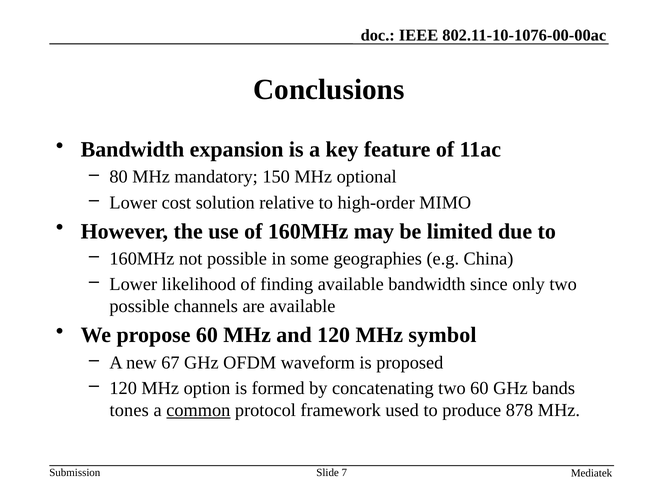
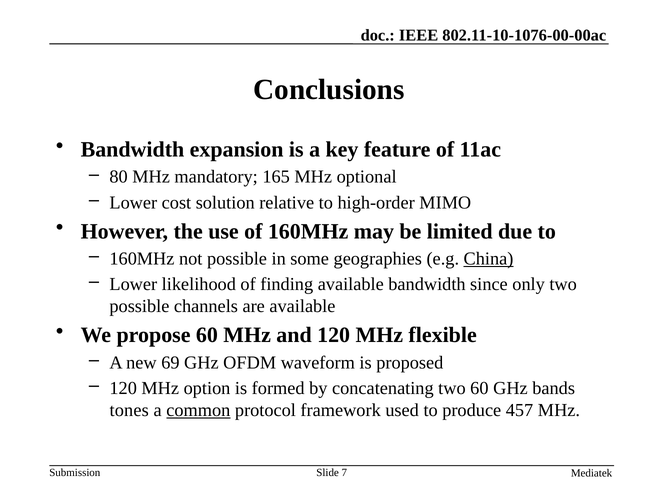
150: 150 -> 165
China underline: none -> present
symbol: symbol -> flexible
67: 67 -> 69
878: 878 -> 457
